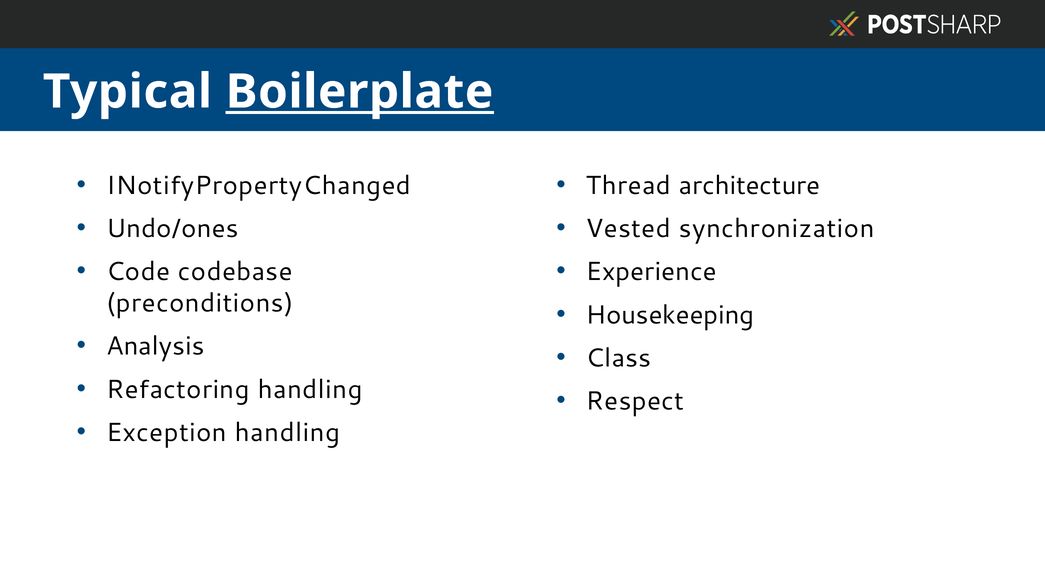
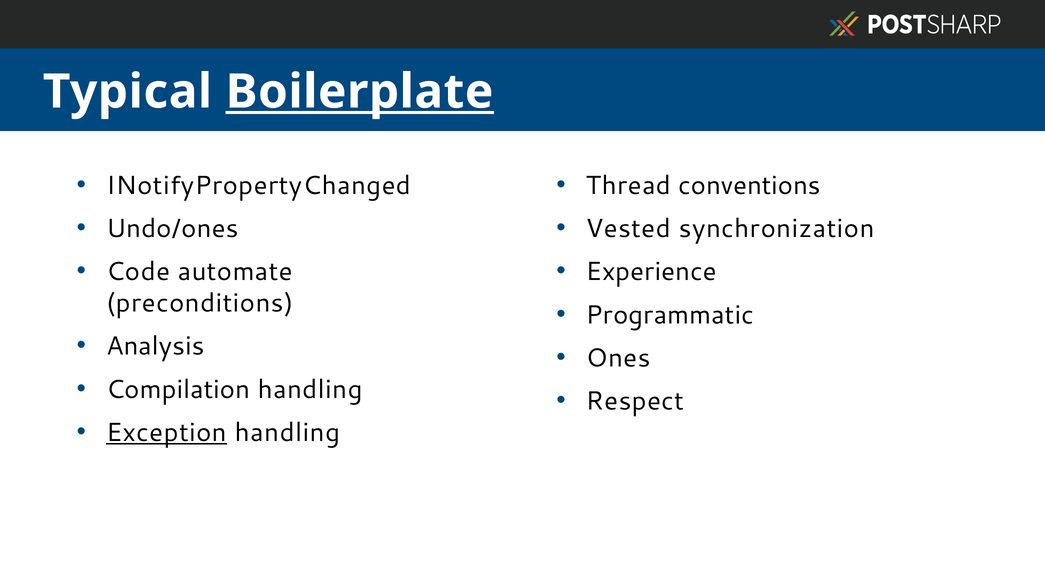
architecture: architecture -> conventions
codebase: codebase -> automate
Housekeeping: Housekeeping -> Programmatic
Class: Class -> Ones
Refactoring: Refactoring -> Compilation
Exception underline: none -> present
